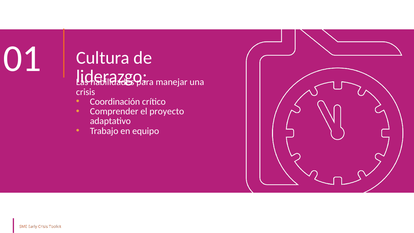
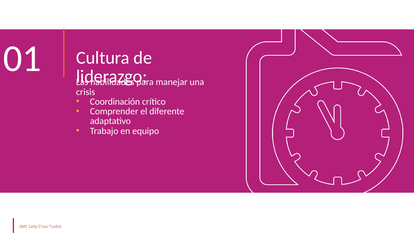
proyecto: proyecto -> diferente
